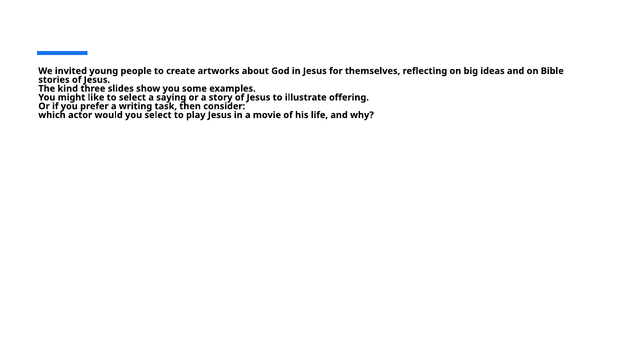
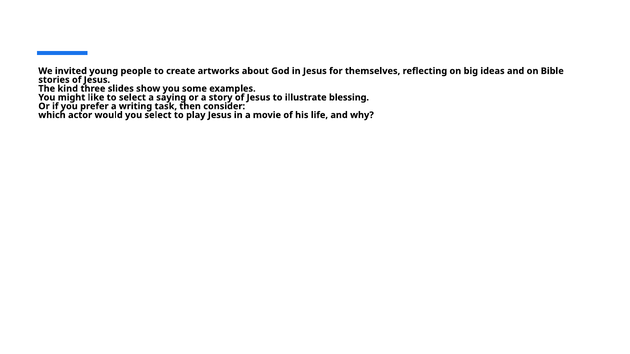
offering: offering -> blessing
